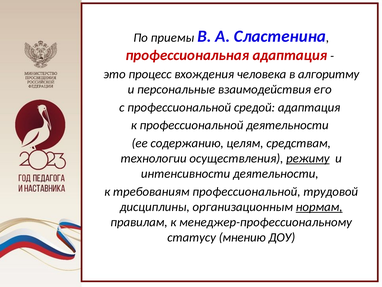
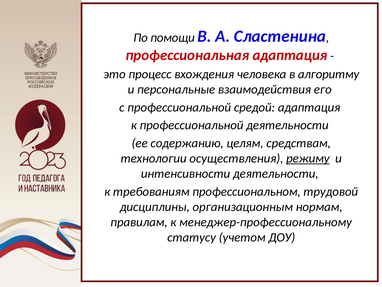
приемы: приемы -> помощи
требованиям профессиональной: профессиональной -> профессиональном
нормам underline: present -> none
мнению: мнению -> учетом
